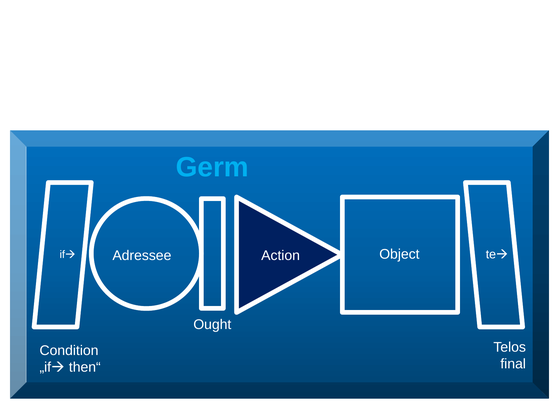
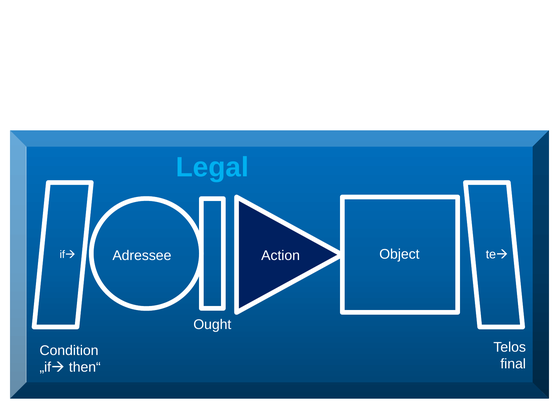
Germ: Germ -> Legal
